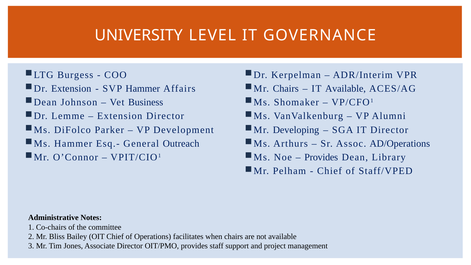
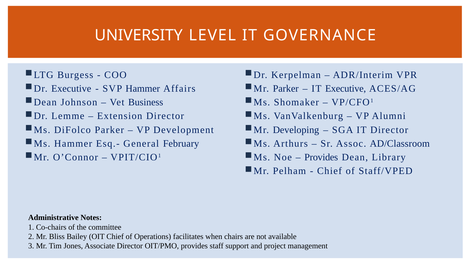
Extension at (71, 89): Extension -> Executive
Chairs at (286, 89): Chairs -> Parker
IT Available: Available -> Executive
Outreach: Outreach -> February
AD/Operations: AD/Operations -> AD/Classroom
